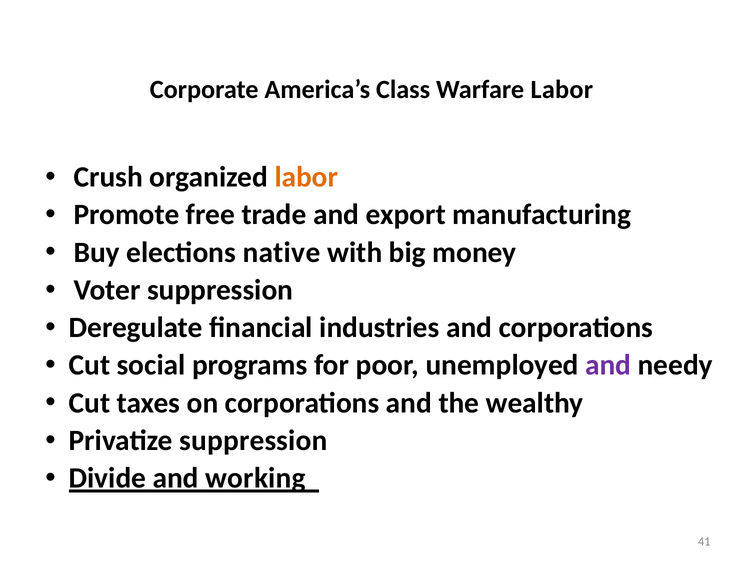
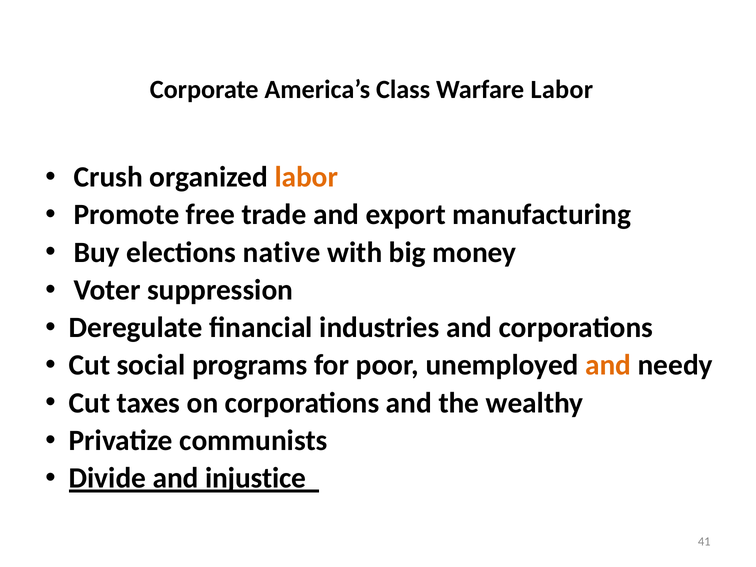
and at (608, 365) colour: purple -> orange
Privatize suppression: suppression -> communists
working: working -> injustice
